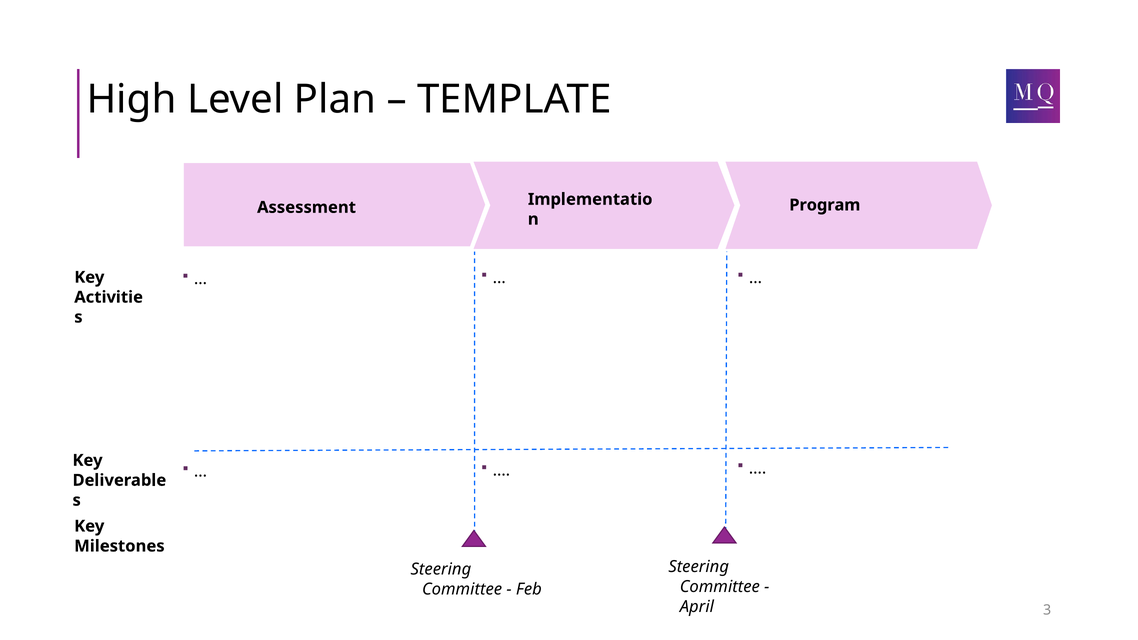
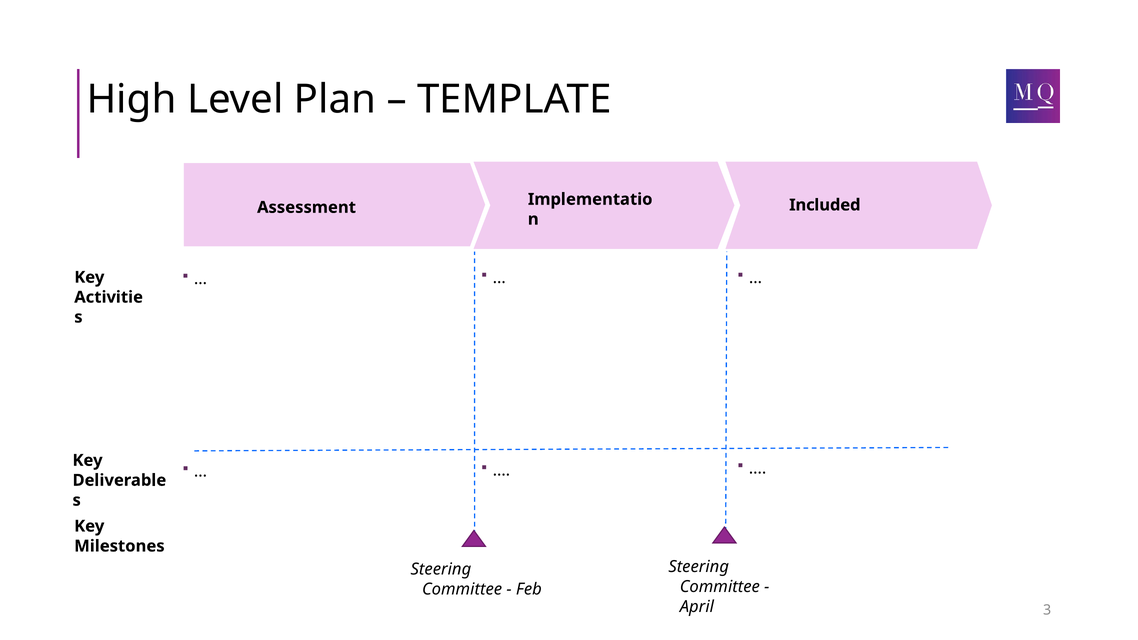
Program: Program -> Included
